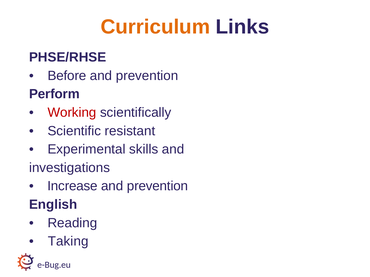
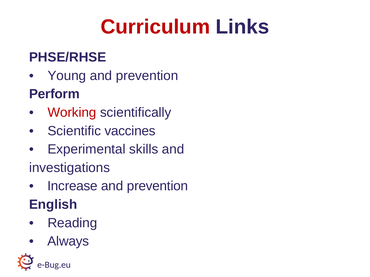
Curriculum colour: orange -> red
Before: Before -> Young
resistant: resistant -> vaccines
Taking: Taking -> Always
